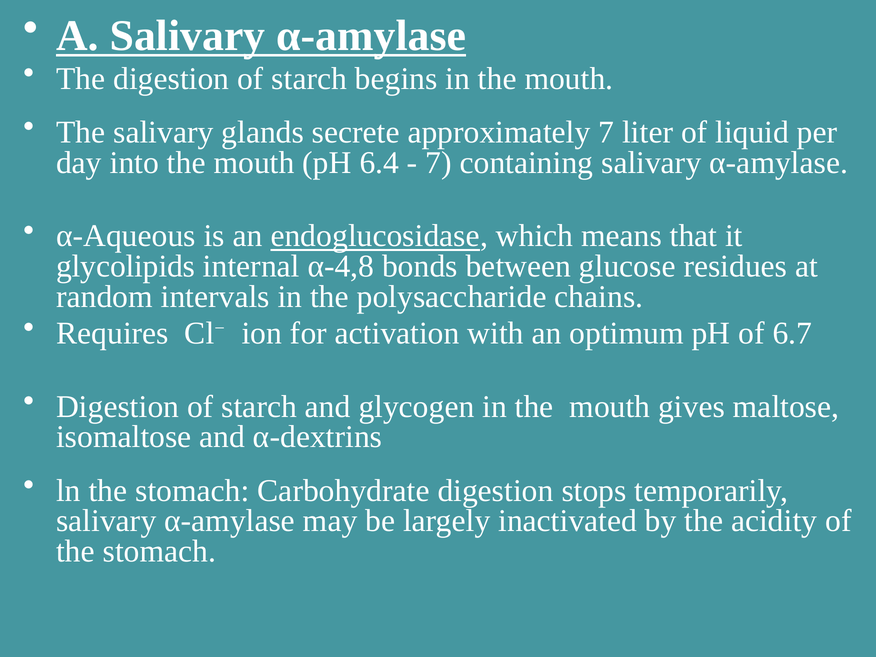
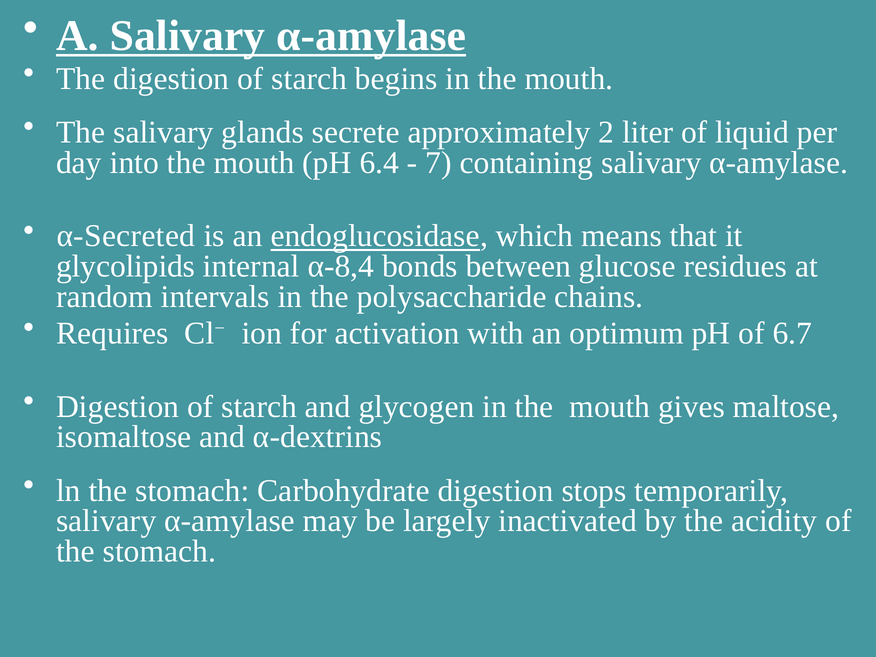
approximately 7: 7 -> 2
α-Aqueous: α-Aqueous -> α-Secreted
α-4,8: α-4,8 -> α-8,4
